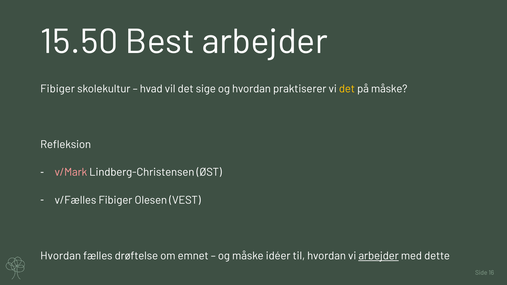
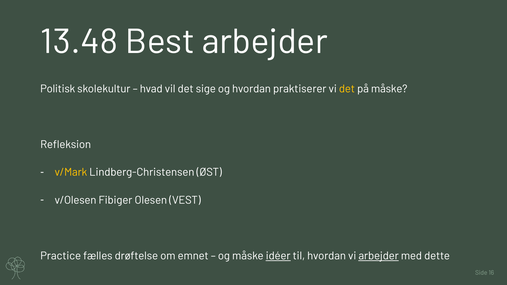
15.50: 15.50 -> 13.48
Fibiger at (58, 89): Fibiger -> Politisk
v/Mark colour: pink -> yellow
v/Fælles: v/Fælles -> v/Olesen
Hvordan at (61, 256): Hvordan -> Practice
idéer underline: none -> present
